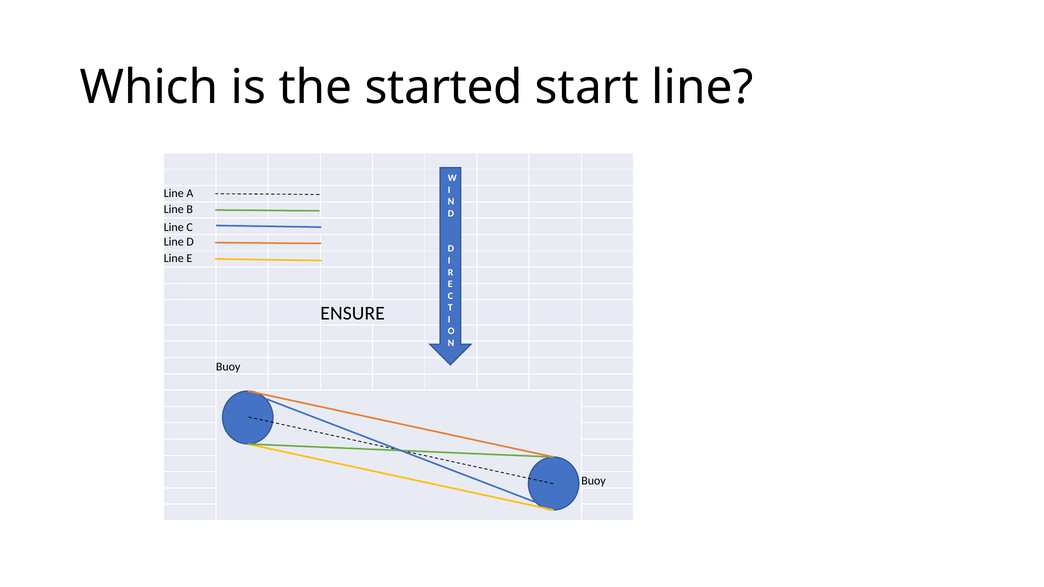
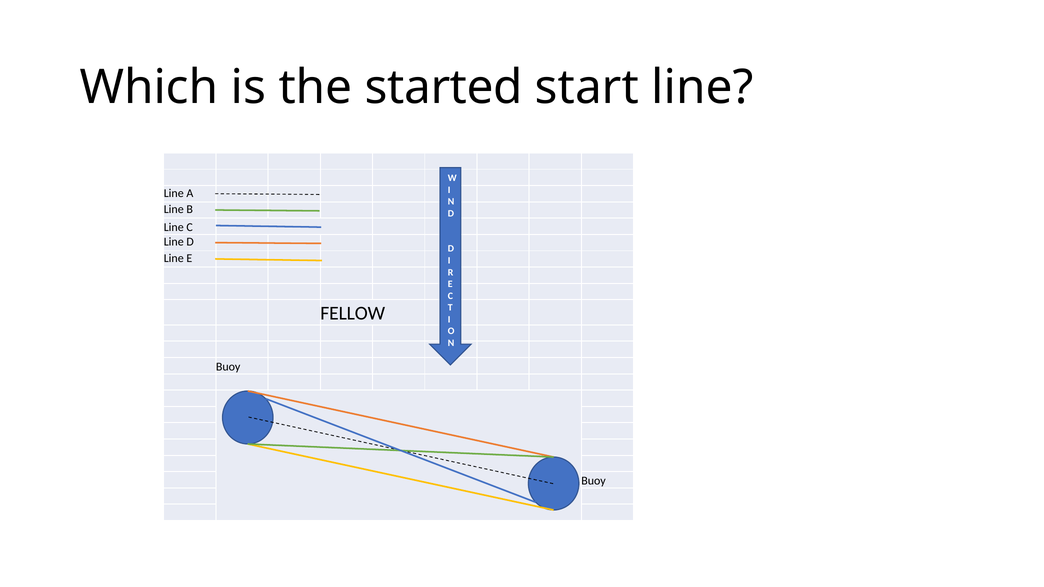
ENSURE: ENSURE -> FELLOW
